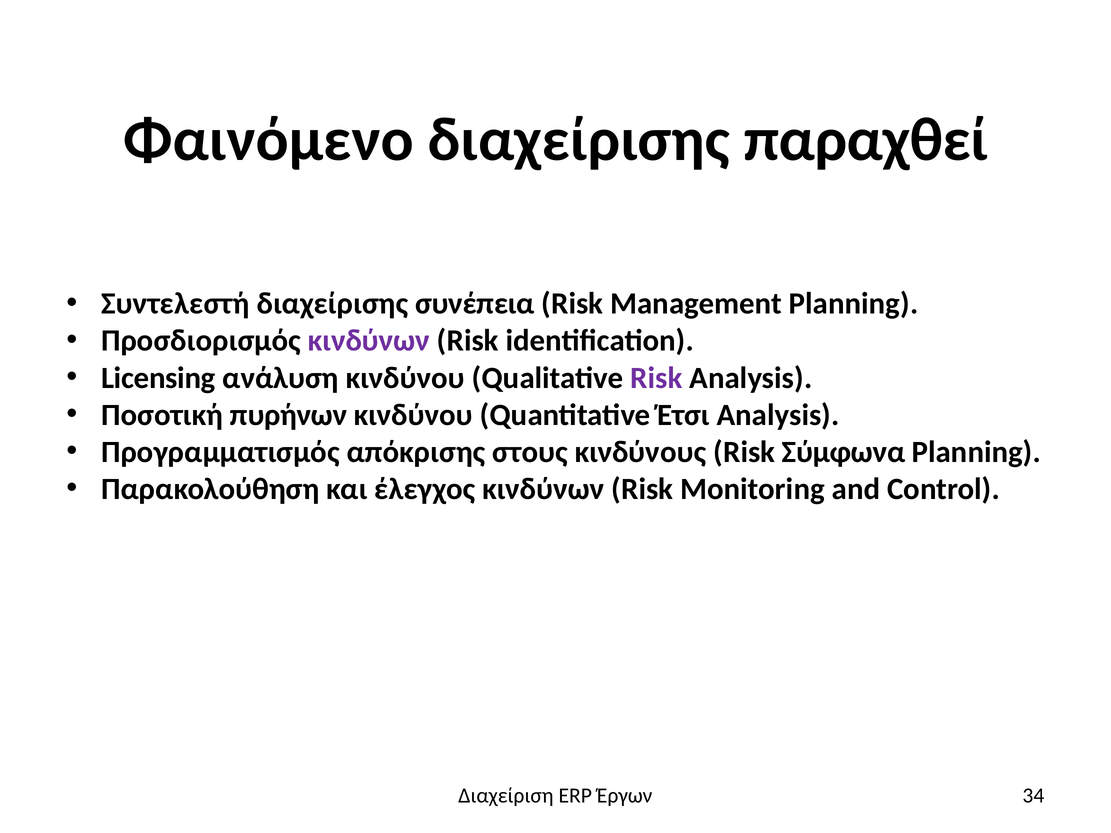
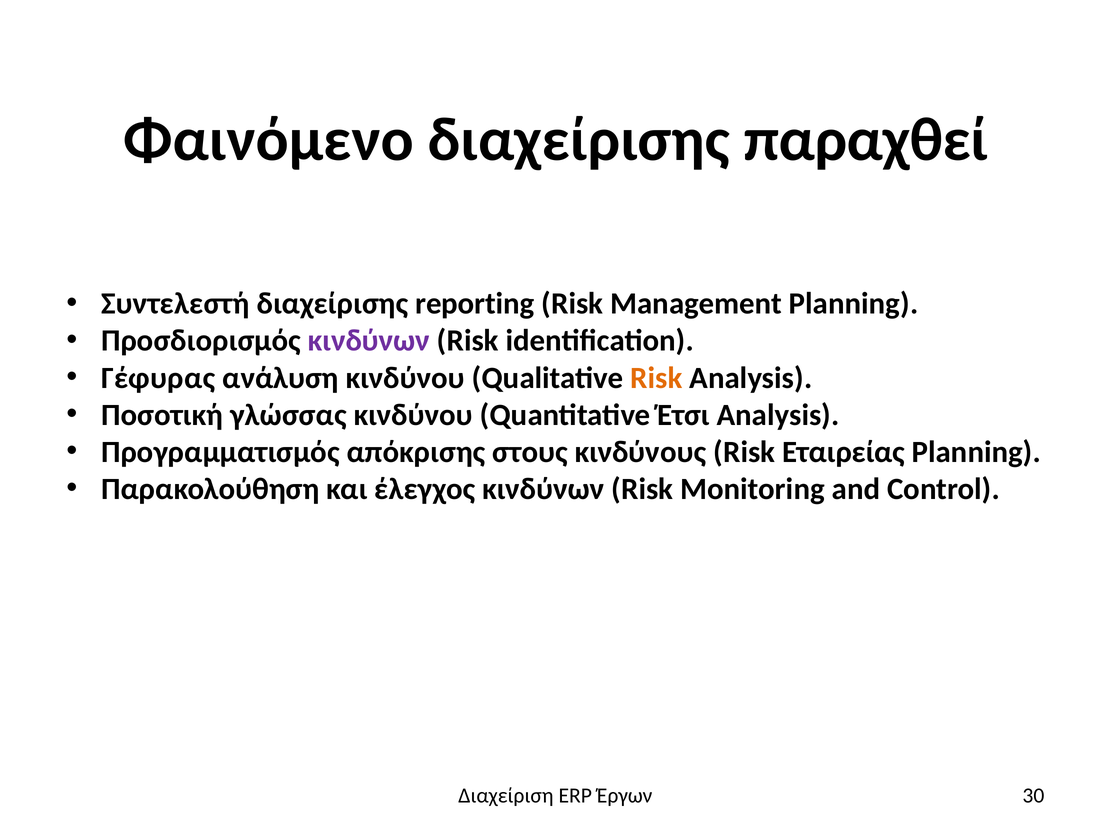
συνέπεια: συνέπεια -> reporting
Licensing: Licensing -> Γέφυρας
Risk at (656, 378) colour: purple -> orange
πυρήνων: πυρήνων -> γλώσσας
Σύμφωνα: Σύμφωνα -> Εταιρείας
34: 34 -> 30
